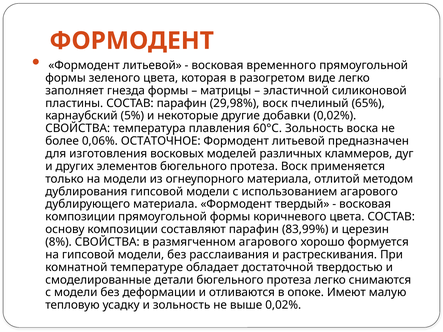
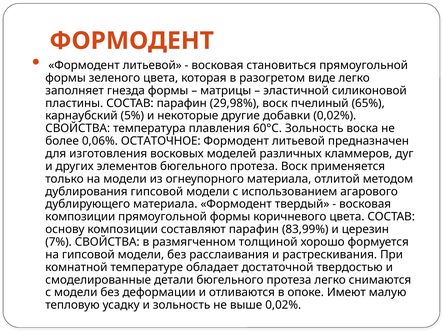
временного: временного -> становиться
8%: 8% -> 7%
размягченном агарового: агарового -> толщиной
